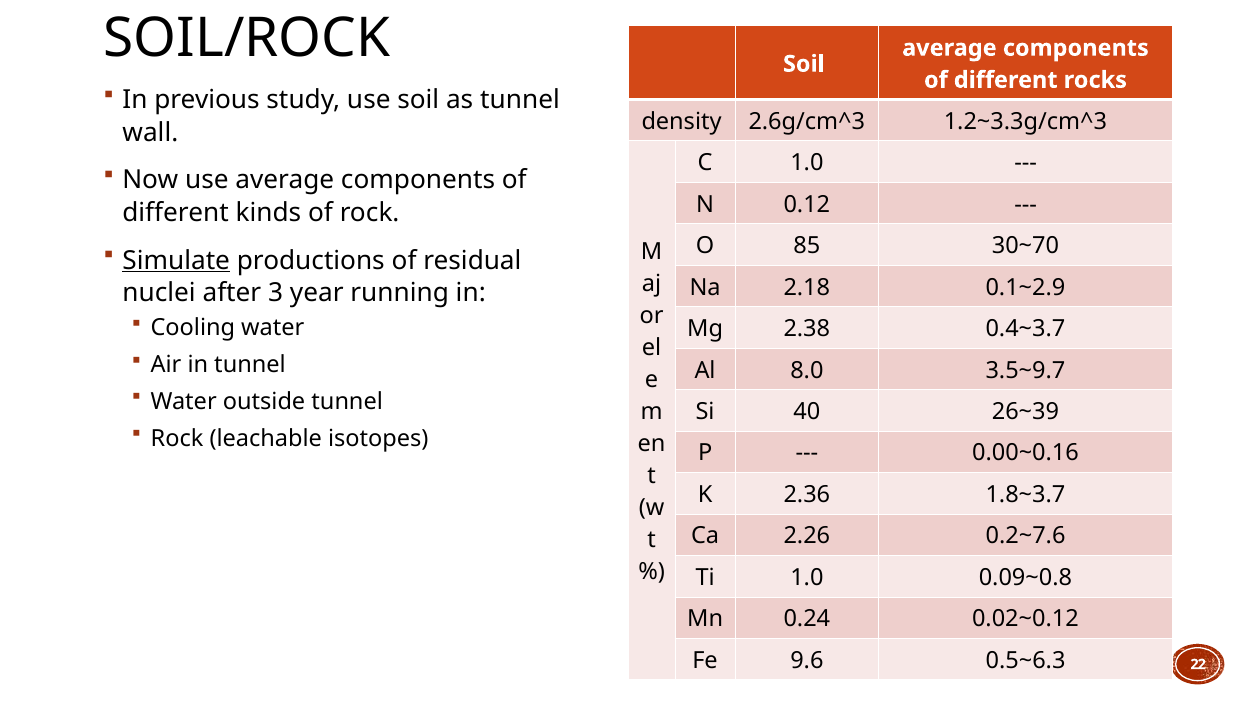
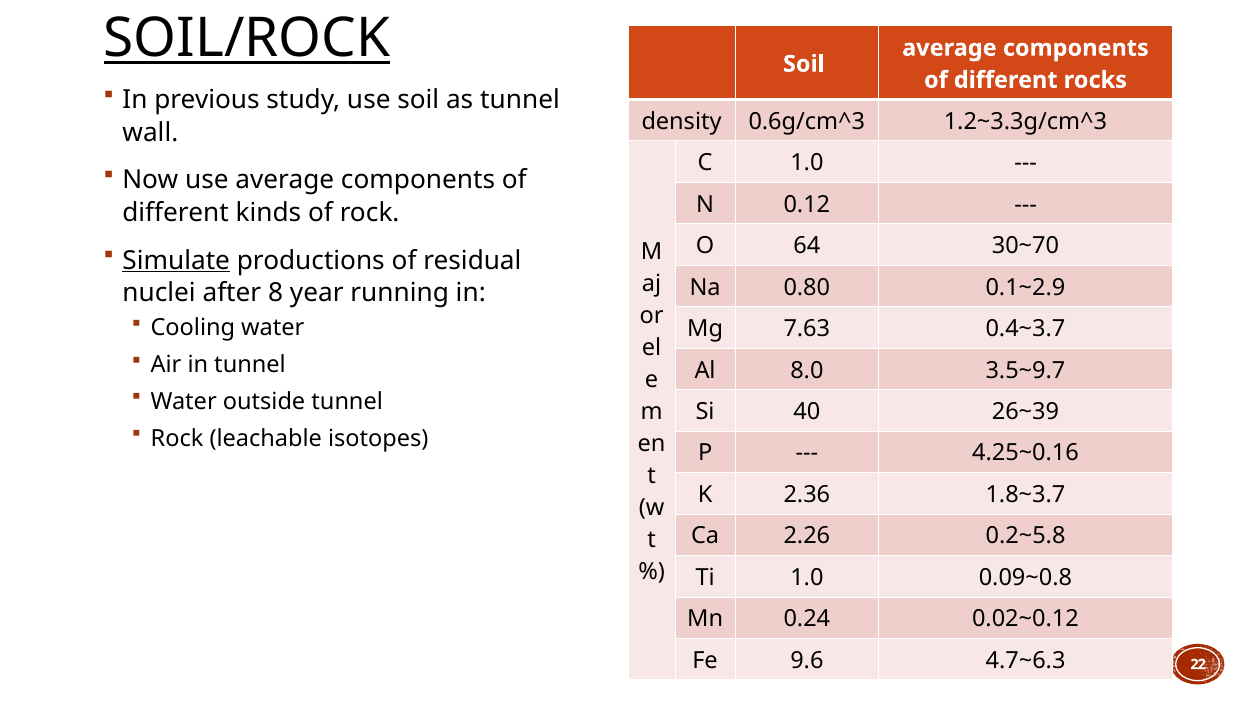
SOIL/ROCK underline: none -> present
2.6g/cm^3: 2.6g/cm^3 -> 0.6g/cm^3
85: 85 -> 64
2.18: 2.18 -> 0.80
3: 3 -> 8
2.38: 2.38 -> 7.63
0.00~0.16: 0.00~0.16 -> 4.25~0.16
0.2~7.6: 0.2~7.6 -> 0.2~5.8
0.5~6.3: 0.5~6.3 -> 4.7~6.3
